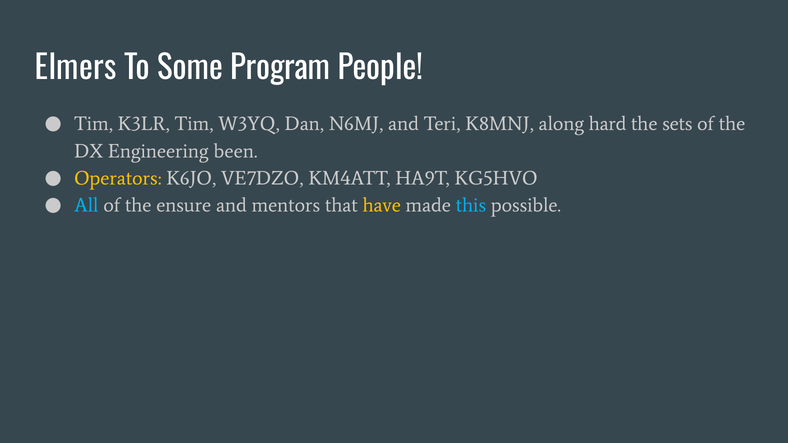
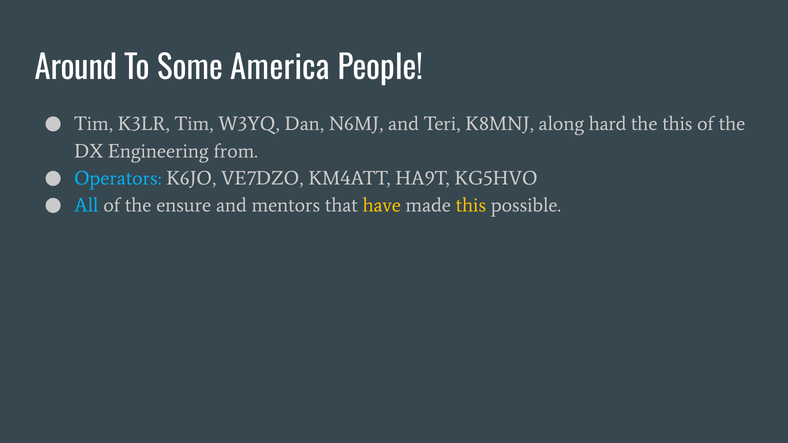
Elmers: Elmers -> Around
Program: Program -> America
the sets: sets -> this
been: been -> from
Operators colour: yellow -> light blue
this at (471, 205) colour: light blue -> yellow
